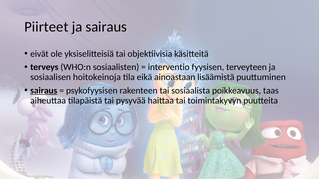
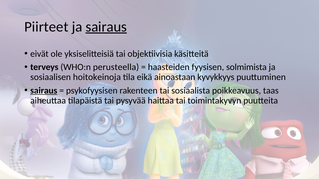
sairaus at (106, 27) underline: none -> present
sosiaalisten: sosiaalisten -> perusteella
interventio: interventio -> haasteiden
terveyteen: terveyteen -> solmimista
lisäämistä: lisäämistä -> kyvykkyys
